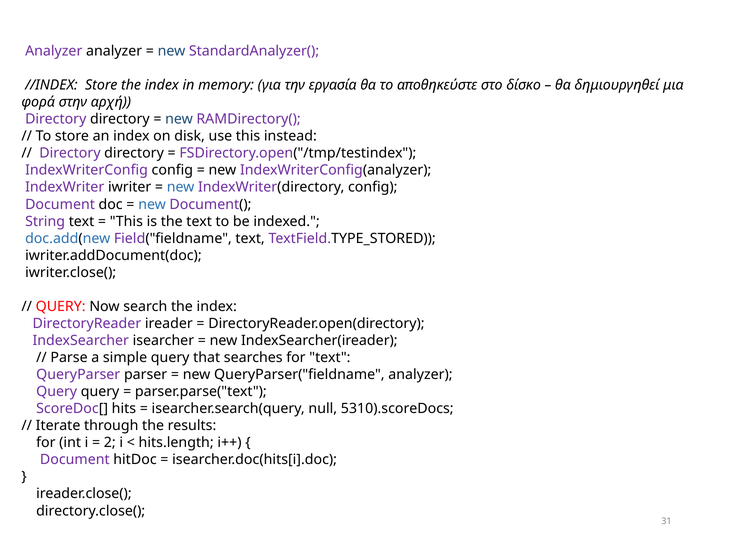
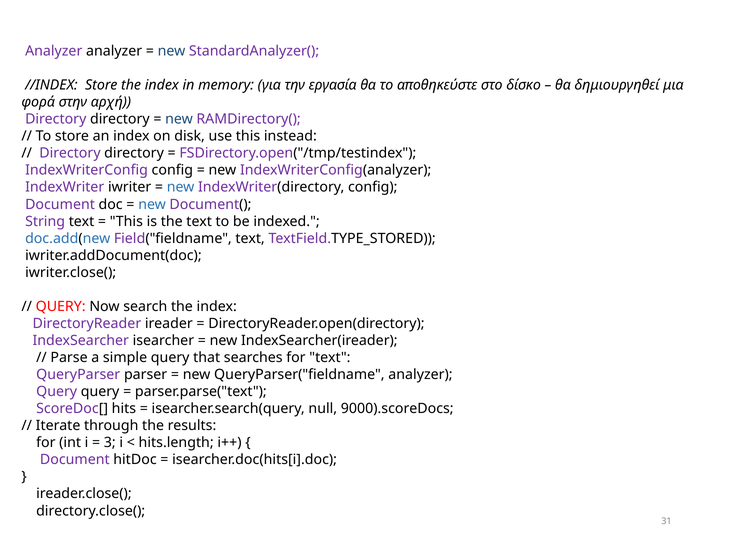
5310).scoreDocs: 5310).scoreDocs -> 9000).scoreDocs
2: 2 -> 3
